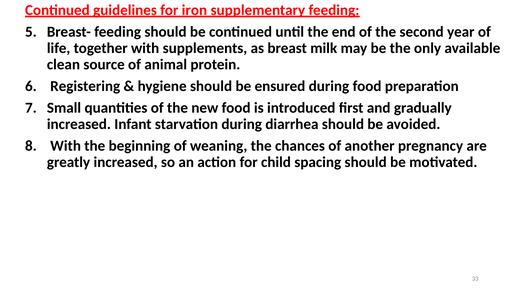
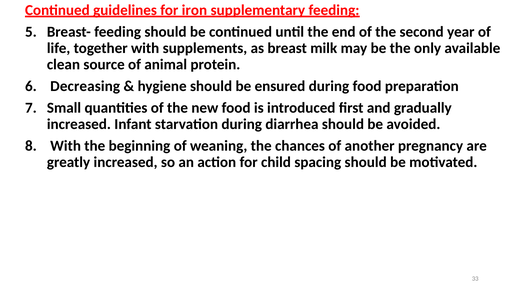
Registering: Registering -> Decreasing
